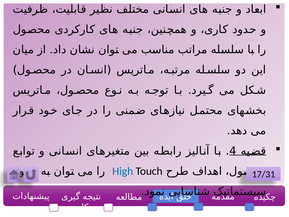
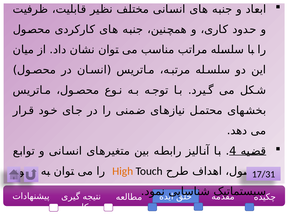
High colour: blue -> orange
